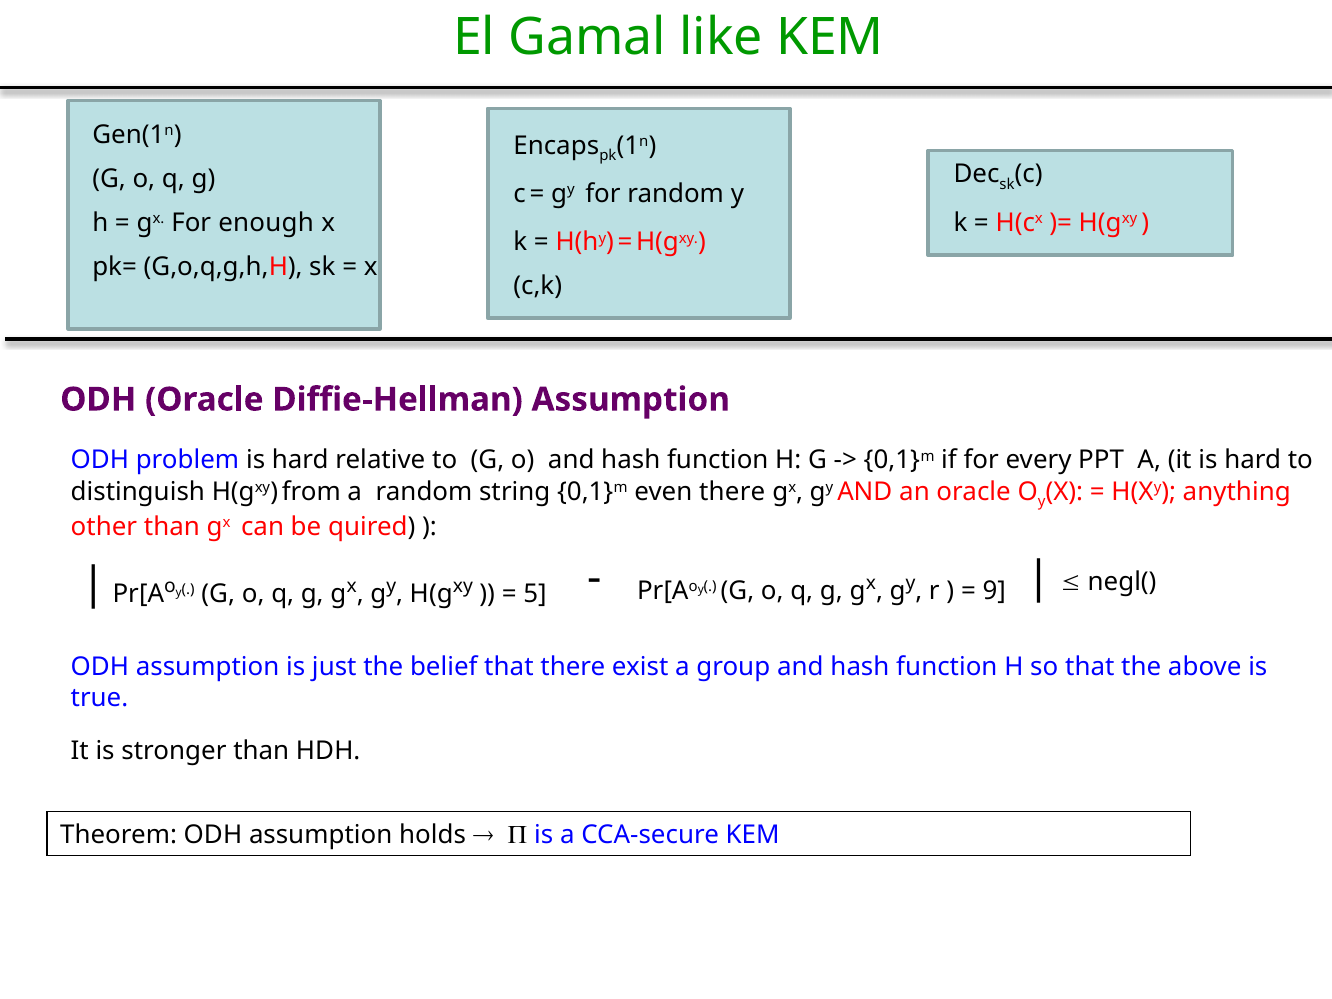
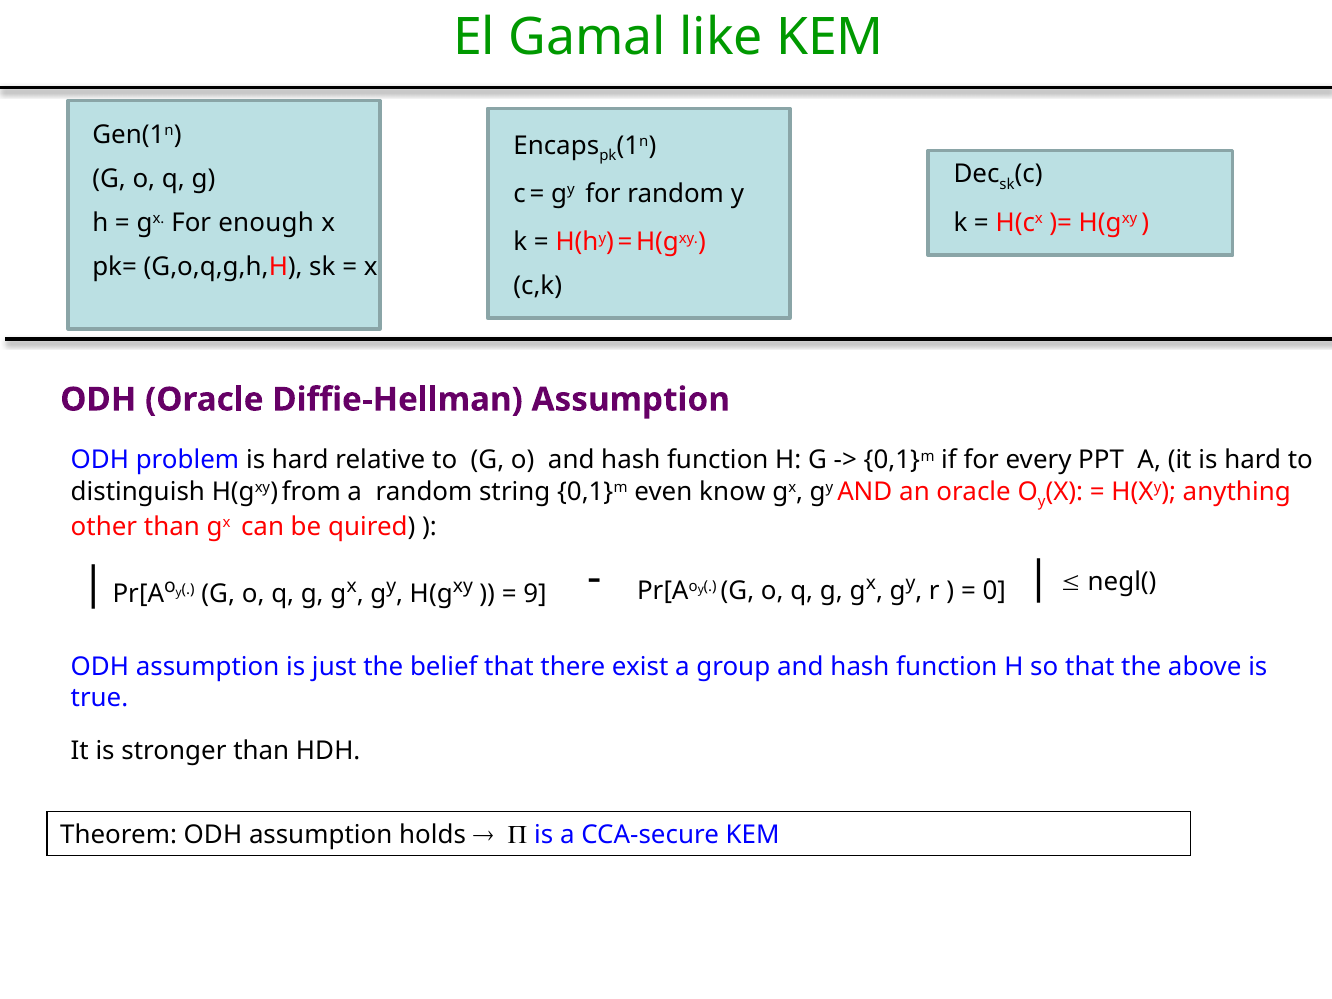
even there: there -> know
5: 5 -> 9
9: 9 -> 0
